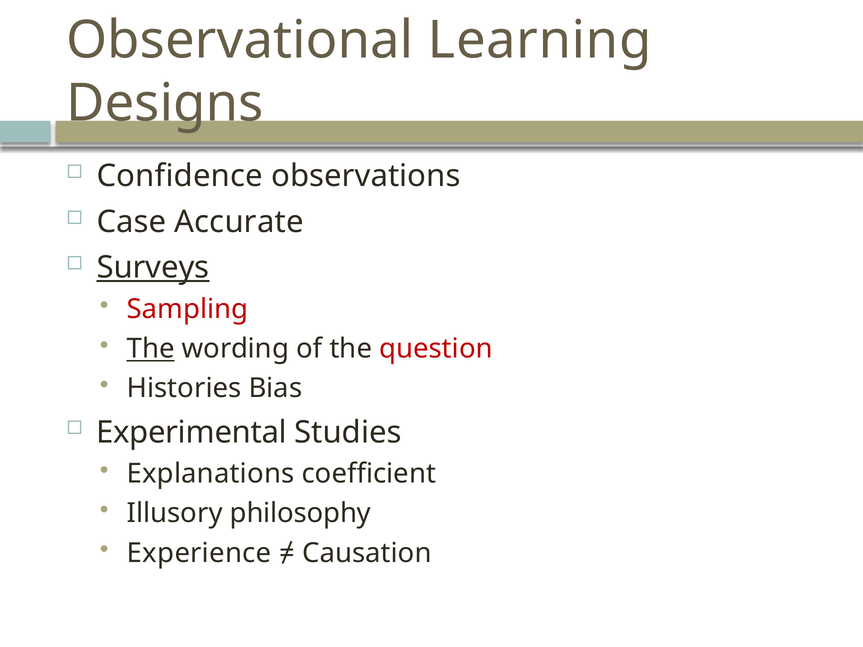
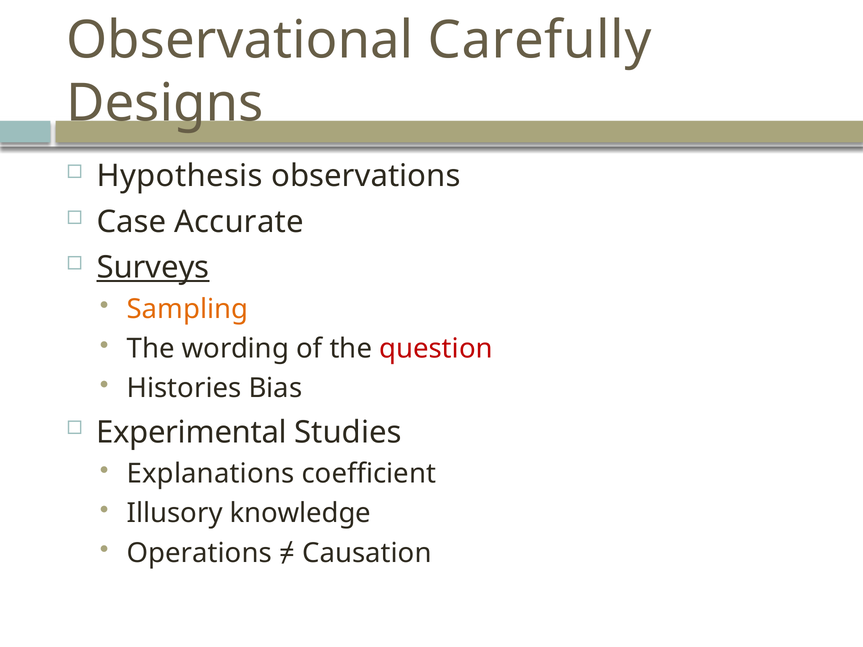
Learning: Learning -> Carefully
Confidence: Confidence -> Hypothesis
Sampling colour: red -> orange
The at (151, 349) underline: present -> none
philosophy: philosophy -> knowledge
Experience: Experience -> Operations
